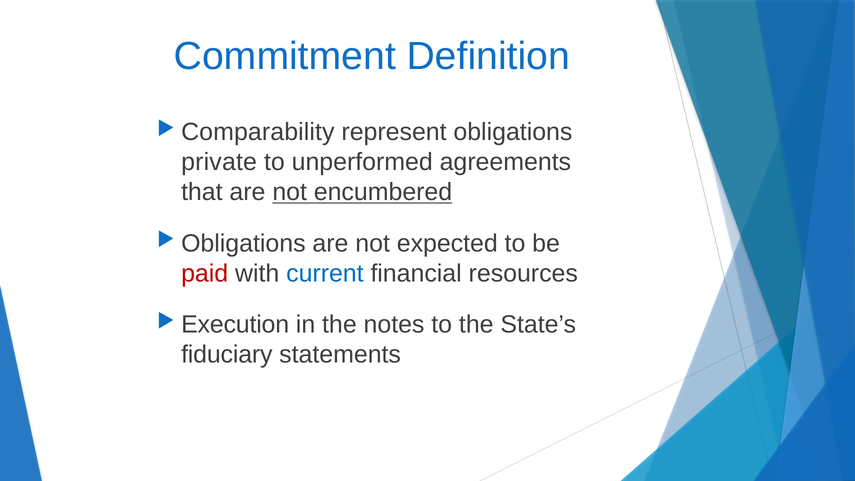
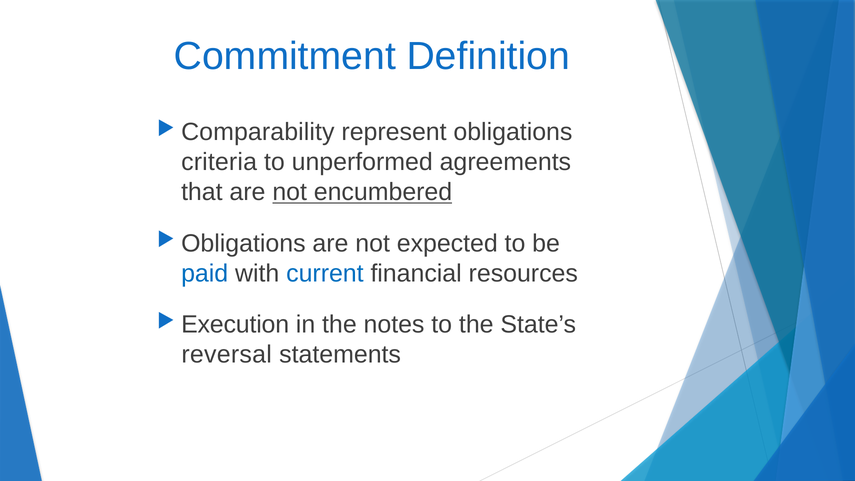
private: private -> criteria
paid colour: red -> blue
fiduciary: fiduciary -> reversal
